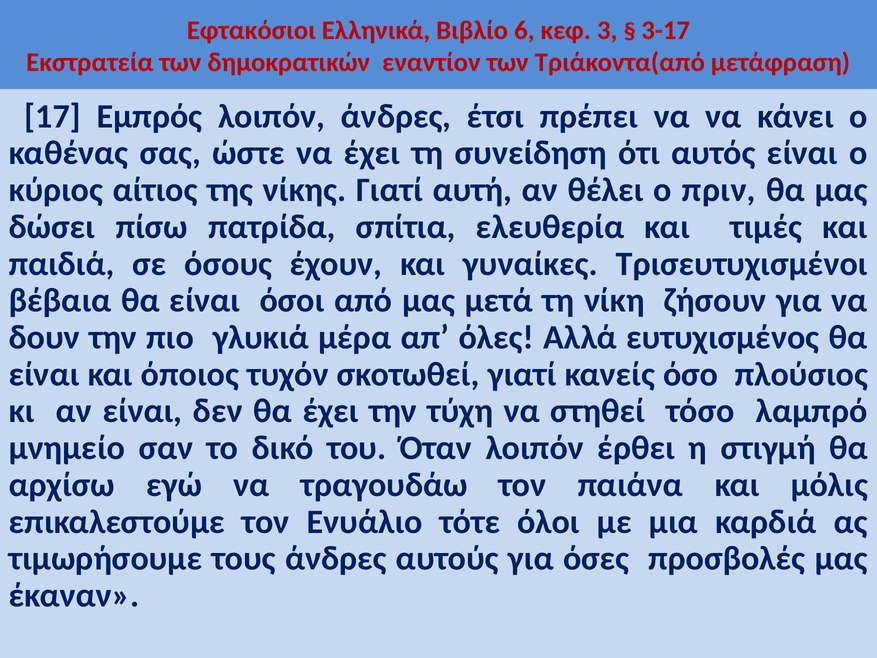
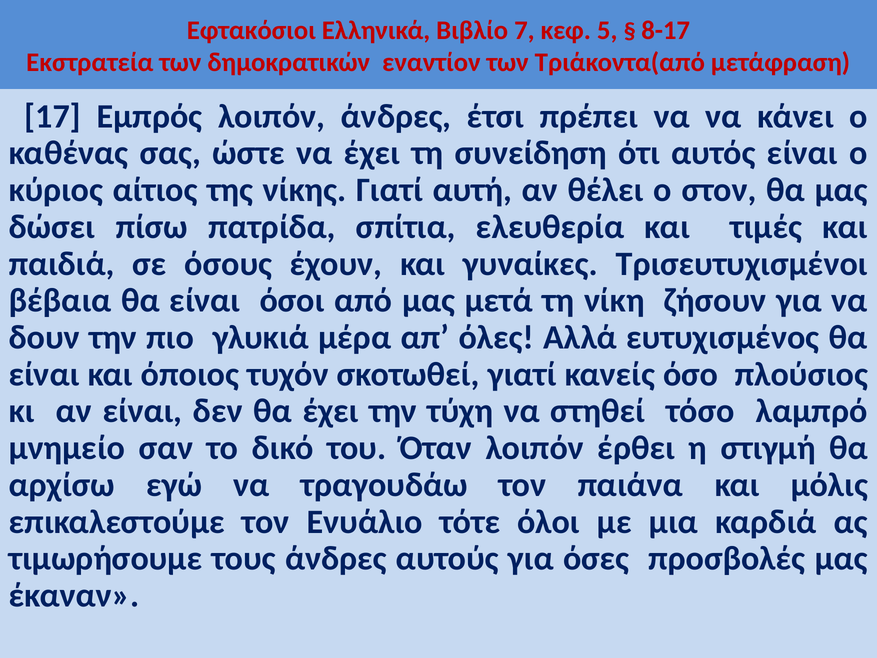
6: 6 -> 7
3: 3 -> 5
3-17: 3-17 -> 8-17
πριν: πριν -> στον
